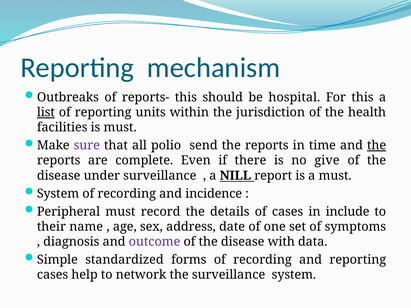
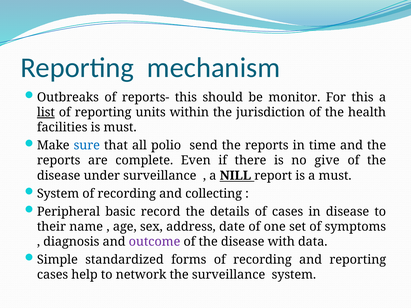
hospital: hospital -> monitor
sure colour: purple -> blue
the at (377, 146) underline: present -> none
incidence: incidence -> collecting
Peripheral must: must -> basic
in include: include -> disease
